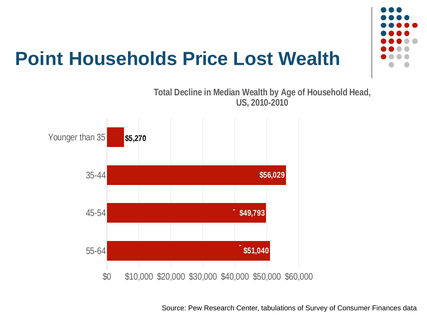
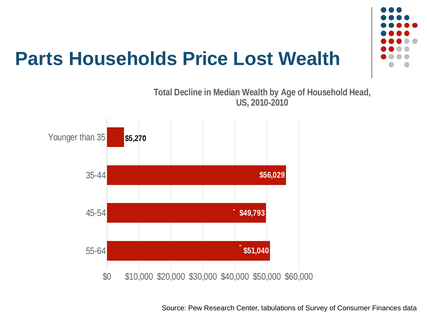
Point: Point -> Parts
